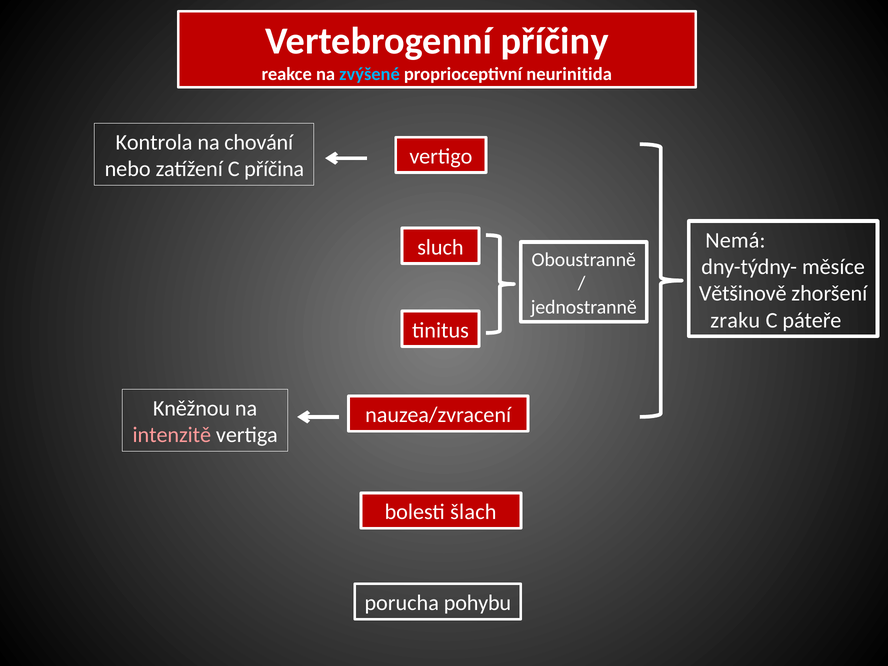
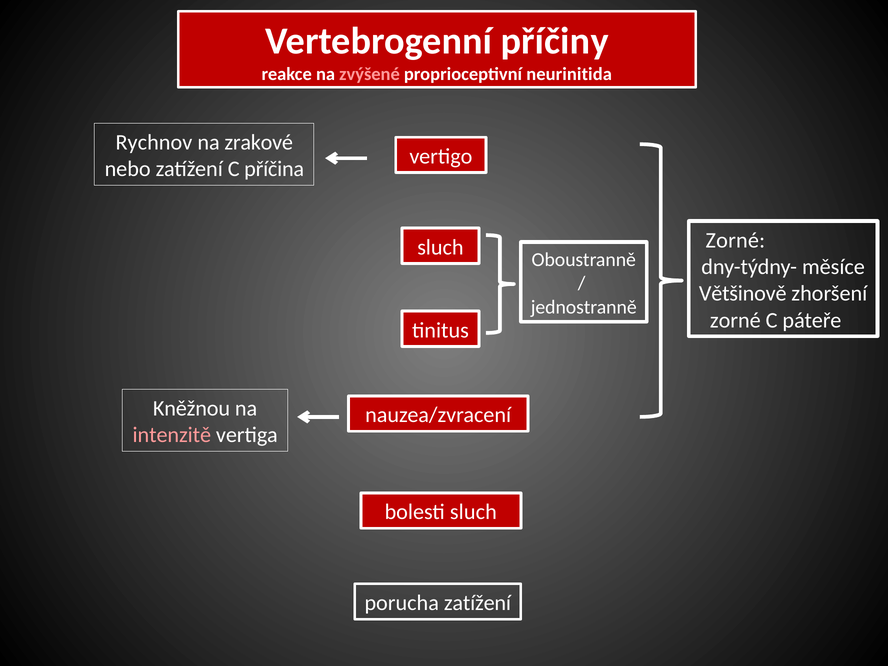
zvýšené colour: light blue -> pink
Kontrola: Kontrola -> Rychnov
chování: chování -> zrakové
Nemá at (735, 240): Nemá -> Zorné
zraku at (735, 320): zraku -> zorné
bolesti šlach: šlach -> sluch
porucha pohybu: pohybu -> zatížení
